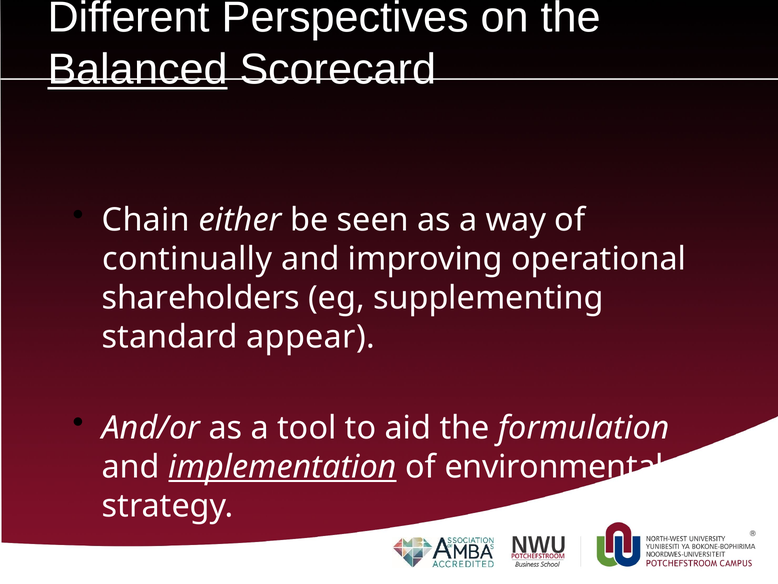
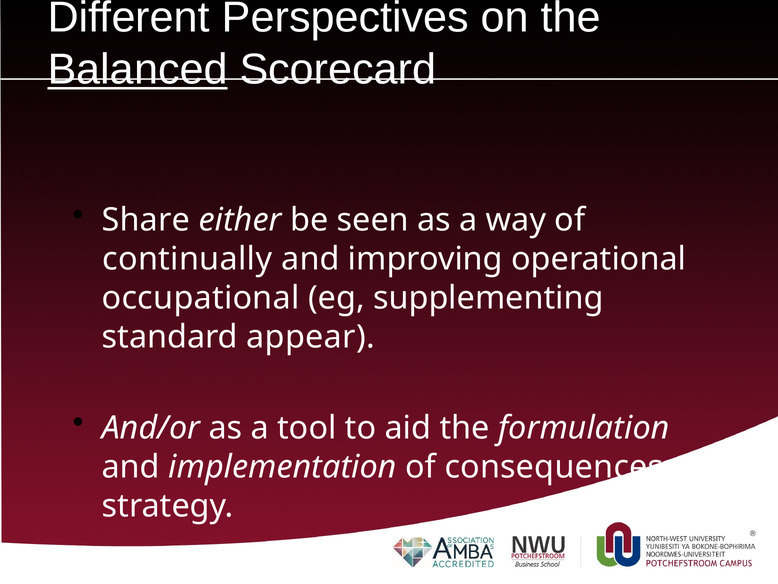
Chain: Chain -> Share
shareholders: shareholders -> occupational
implementation underline: present -> none
environmental: environmental -> consequences
